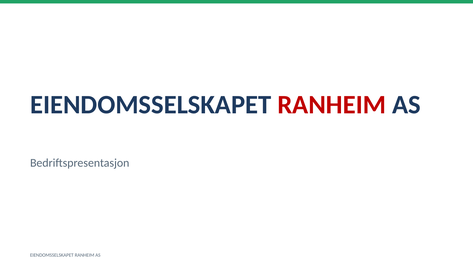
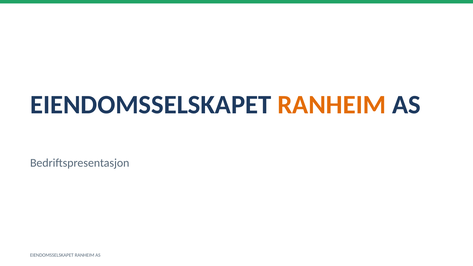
RANHEIM at (332, 105) colour: red -> orange
